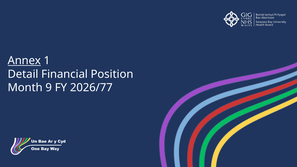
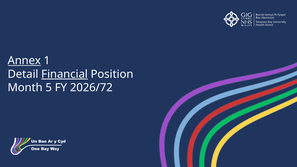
Financial underline: none -> present
9: 9 -> 5
2026/77: 2026/77 -> 2026/72
